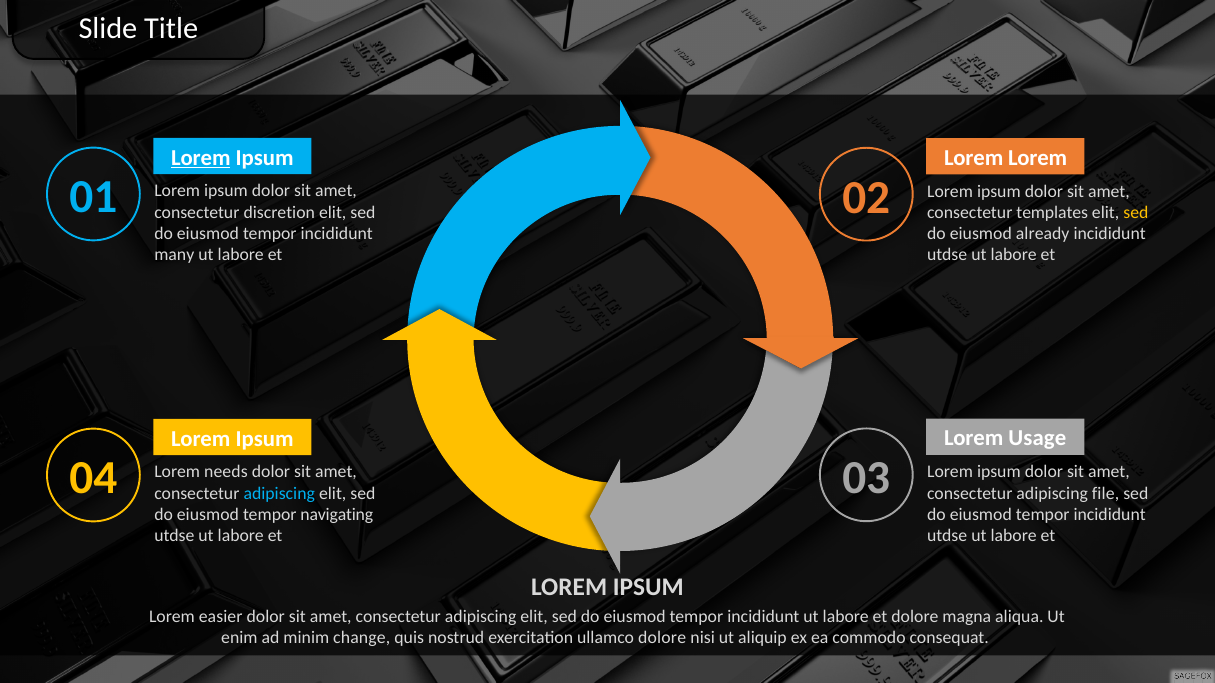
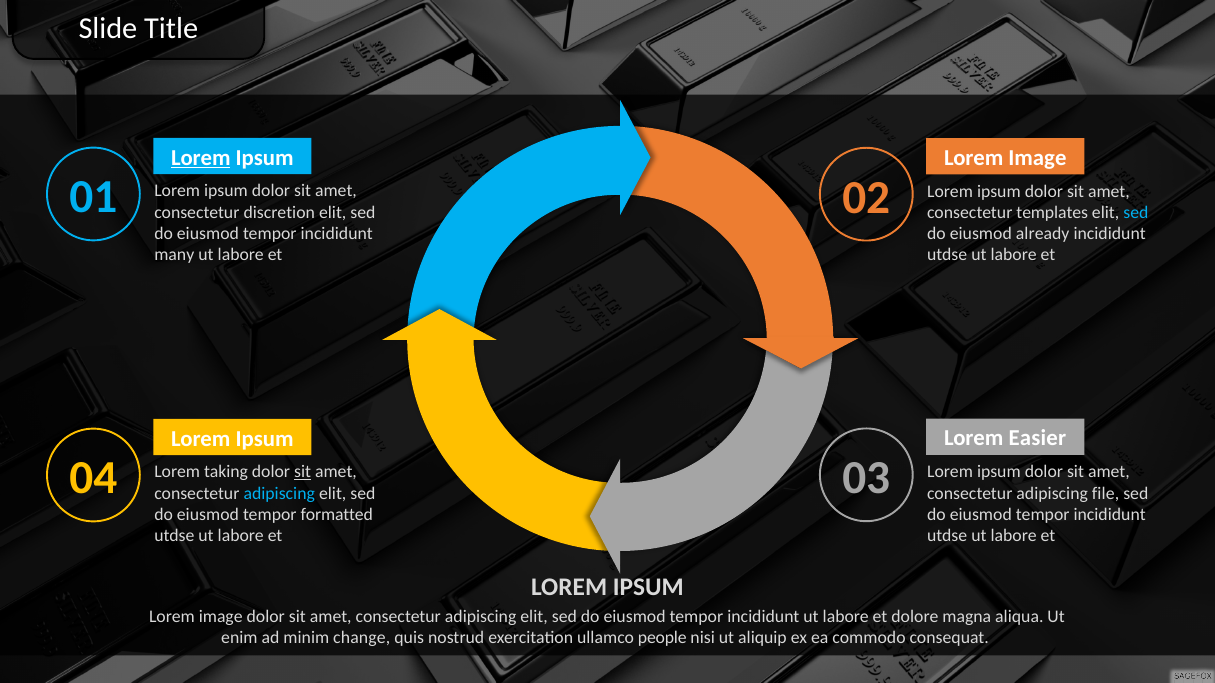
Lorem at (1038, 158): Lorem -> Image
sed at (1136, 213) colour: yellow -> light blue
Usage: Usage -> Easier
needs: needs -> taking
sit at (303, 472) underline: none -> present
navigating: navigating -> formatted
easier at (221, 617): easier -> image
ullamco dolore: dolore -> people
